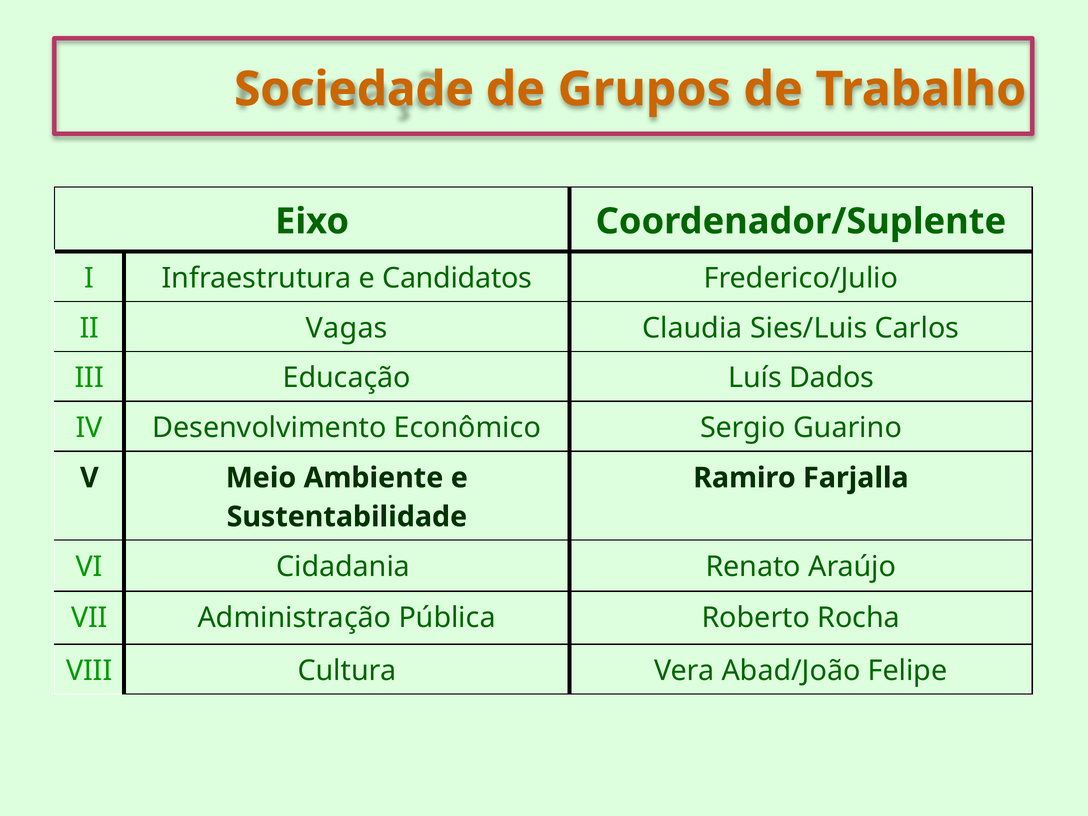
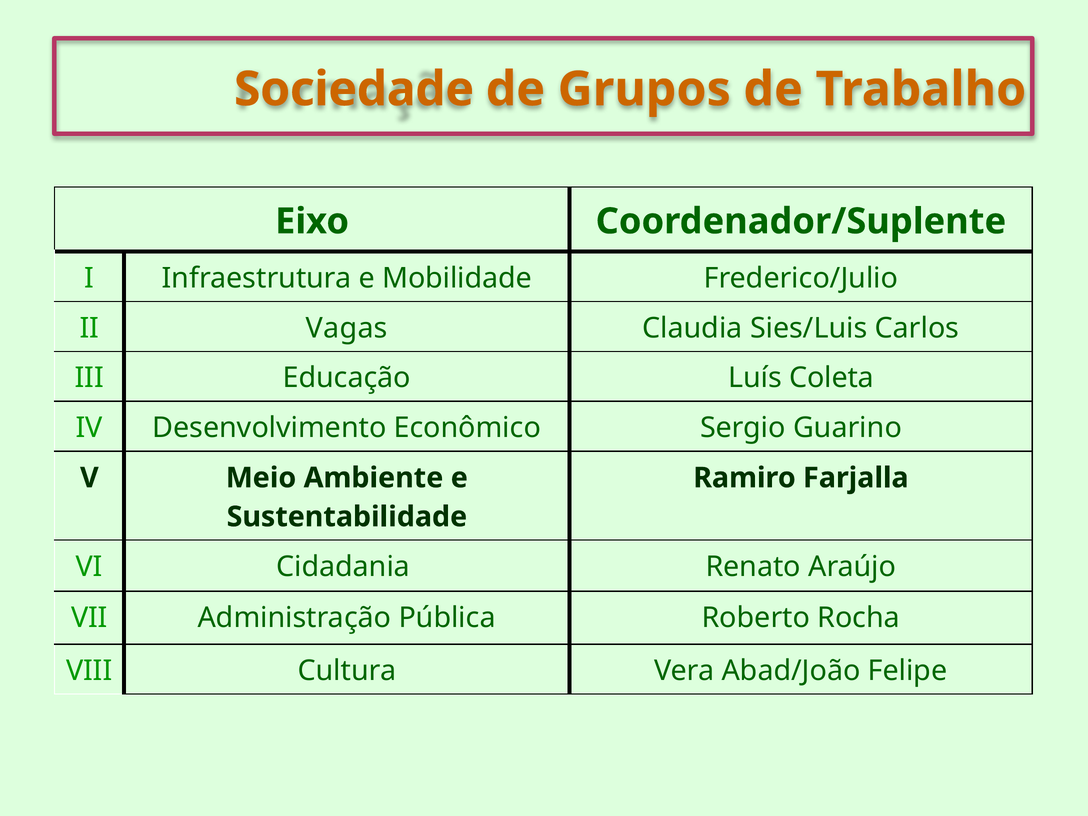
Candidatos: Candidatos -> Mobilidade
Dados: Dados -> Coleta
